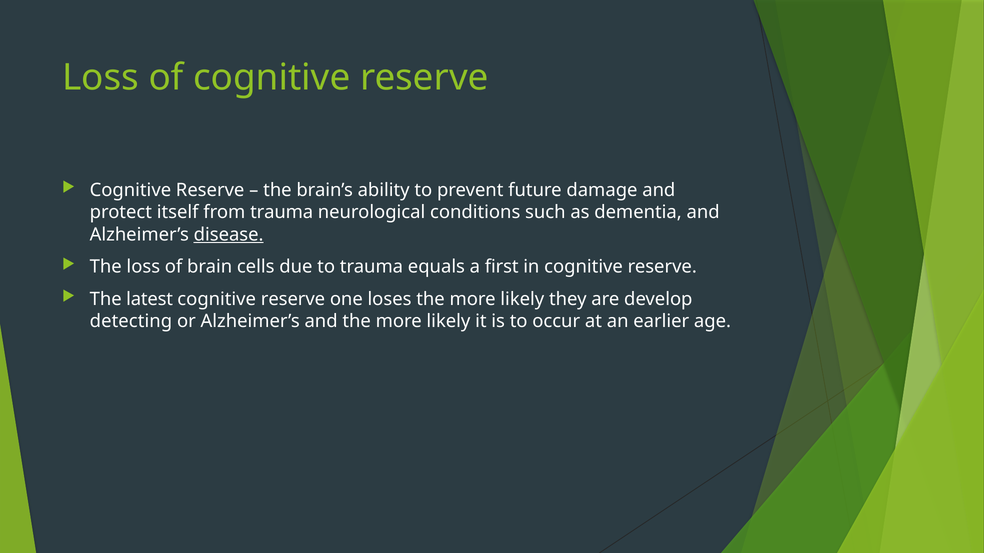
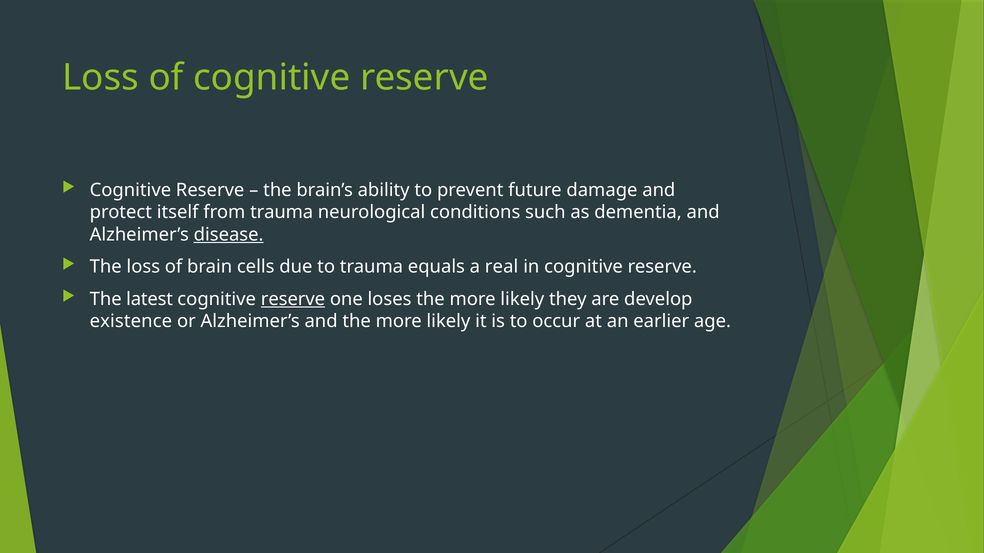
first: first -> real
reserve at (293, 300) underline: none -> present
detecting: detecting -> existence
